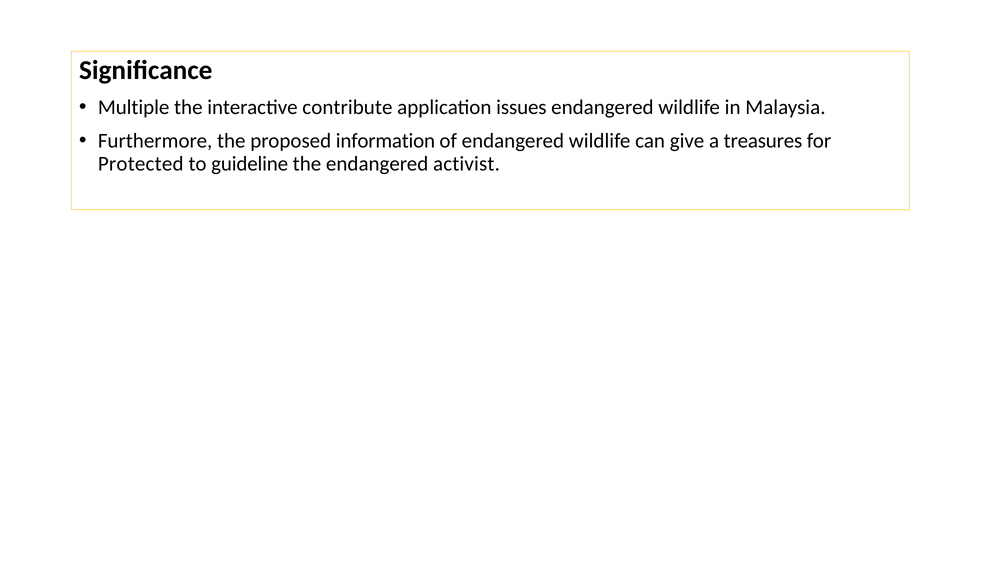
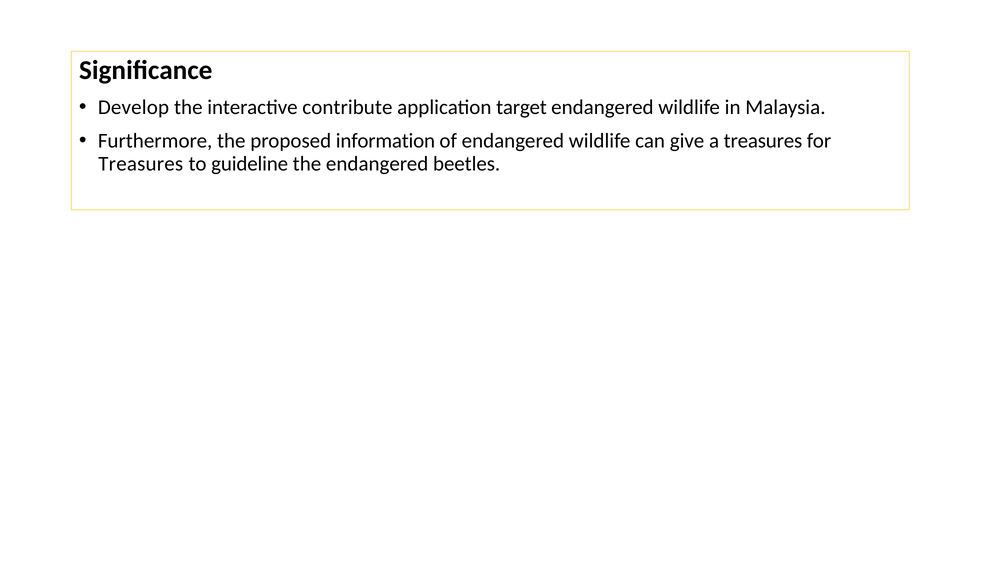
Multiple: Multiple -> Develop
issues: issues -> target
Protected at (141, 164): Protected -> Treasures
activist: activist -> beetles
